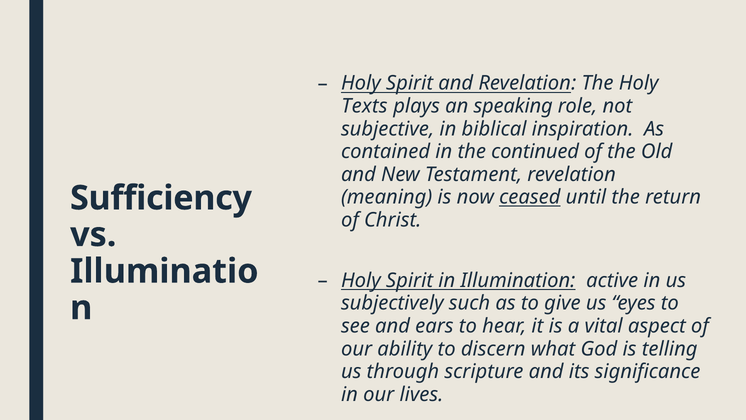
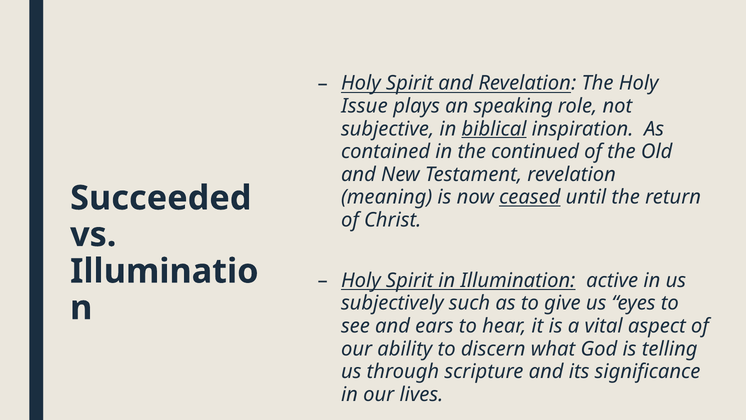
Texts: Texts -> Issue
biblical underline: none -> present
Sufficiency: Sufficiency -> Succeeded
